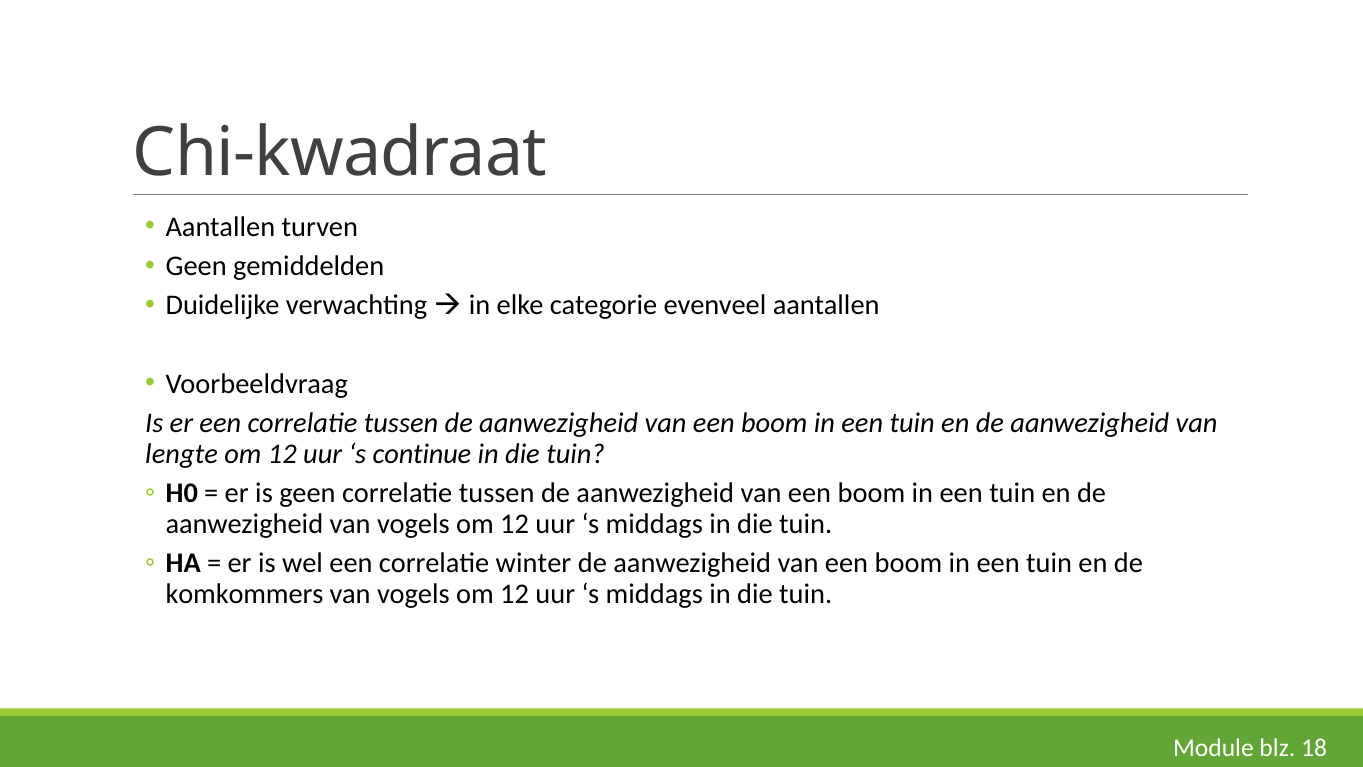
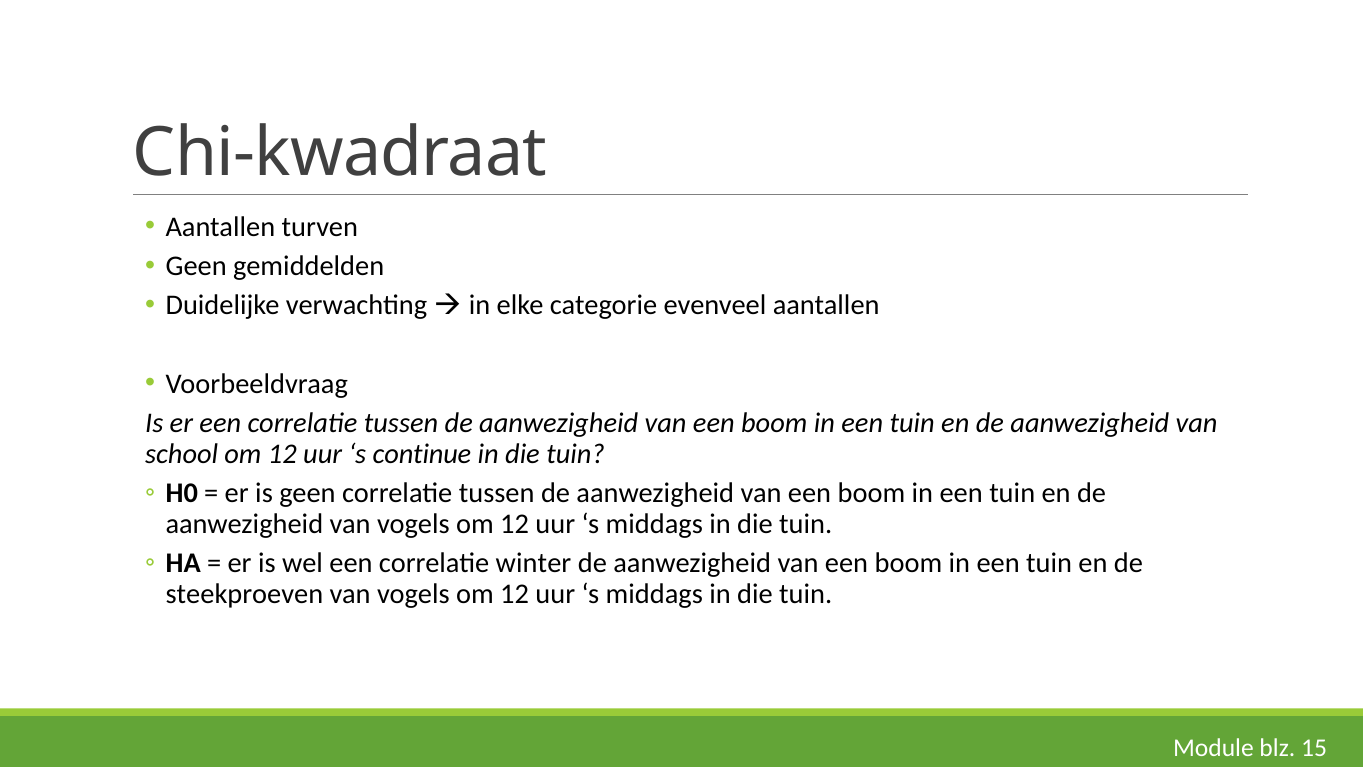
lengte: lengte -> school
komkommers: komkommers -> steekproeven
18: 18 -> 15
